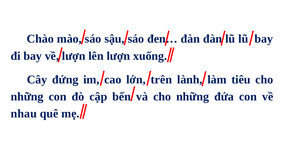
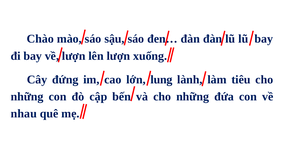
trên: trên -> lung
